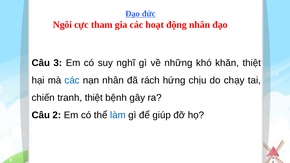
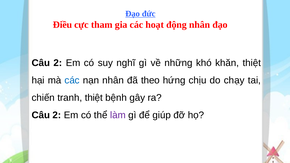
Ngôi: Ngôi -> Điều
3 at (58, 63): 3 -> 2
rách: rách -> theo
làm colour: blue -> purple
